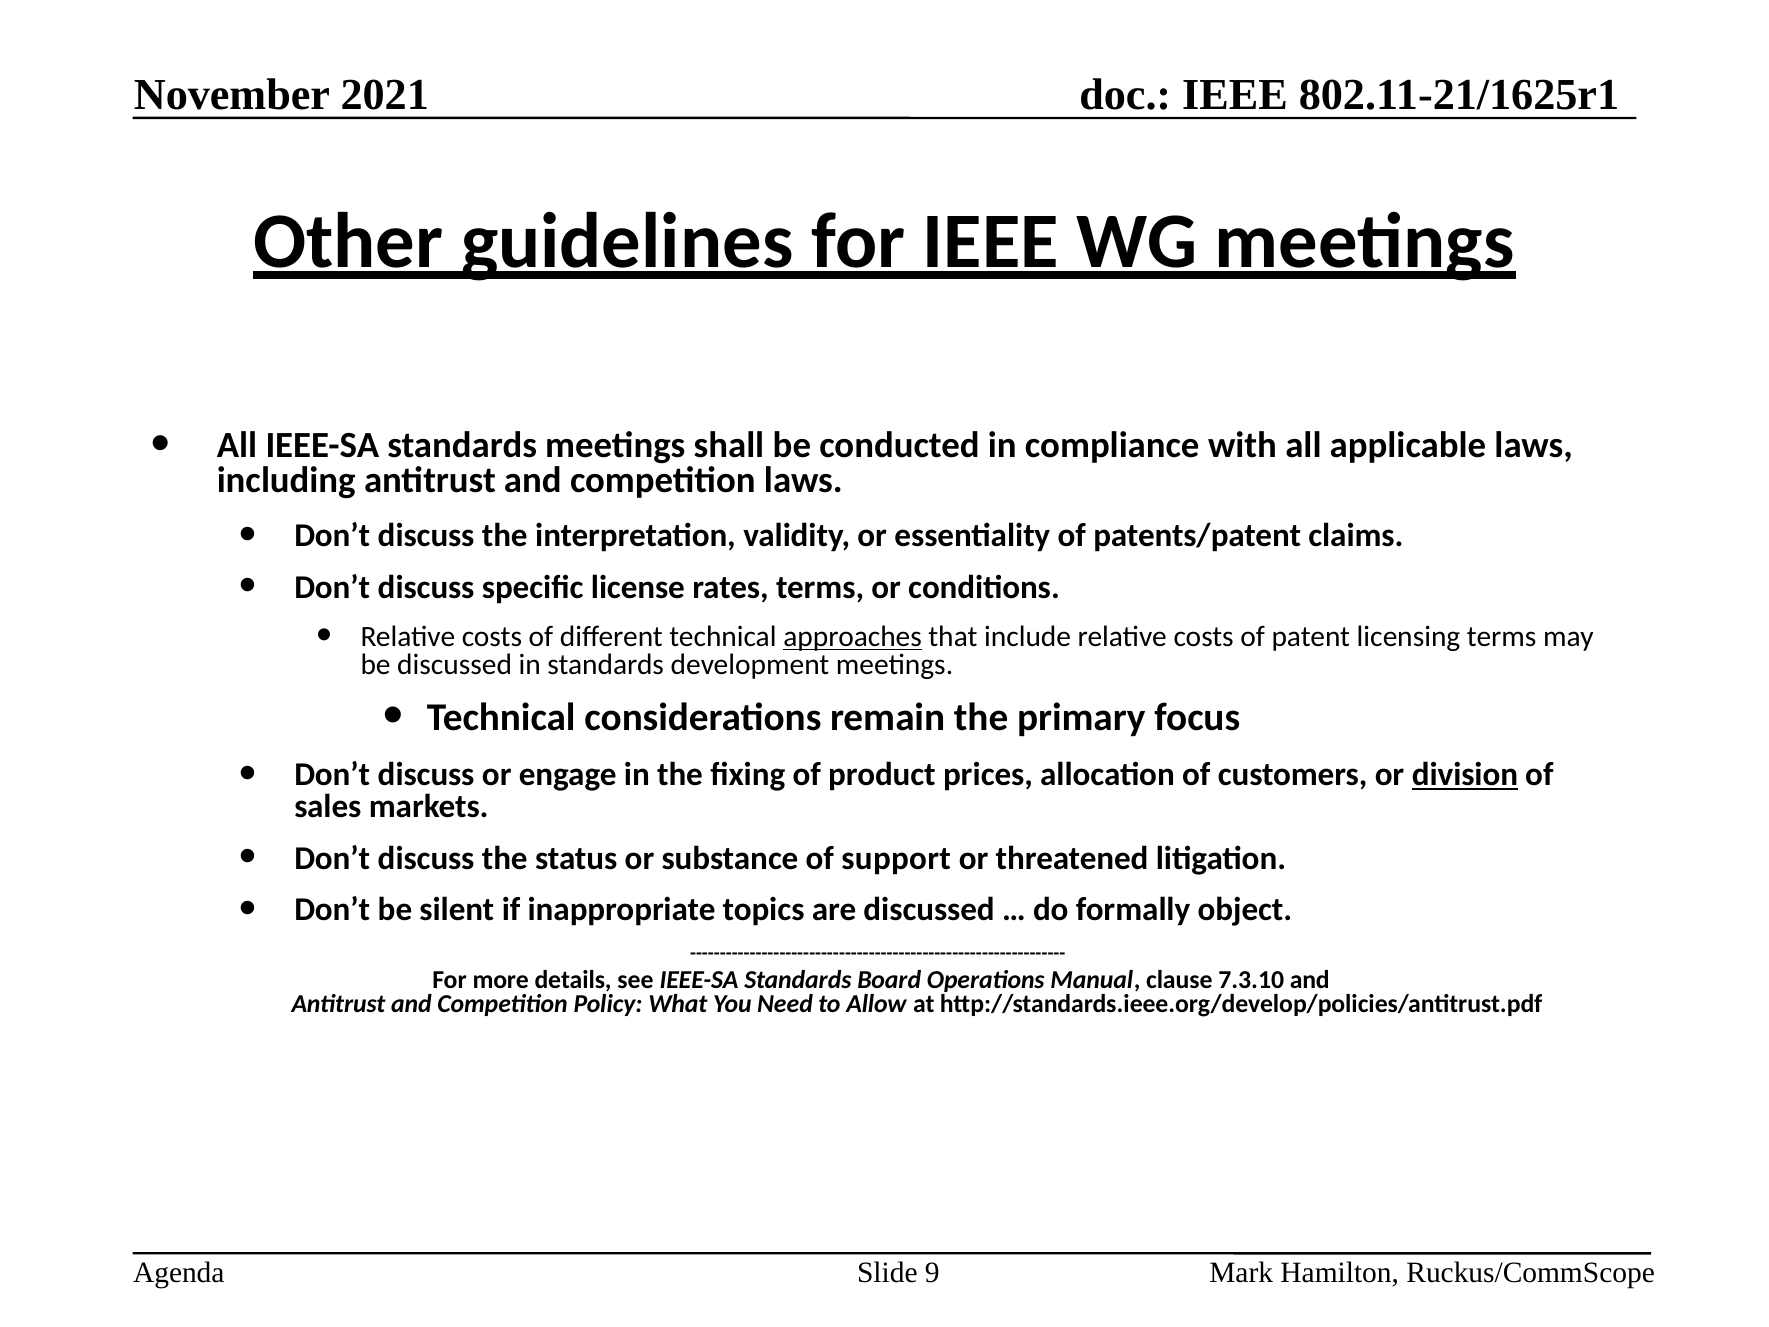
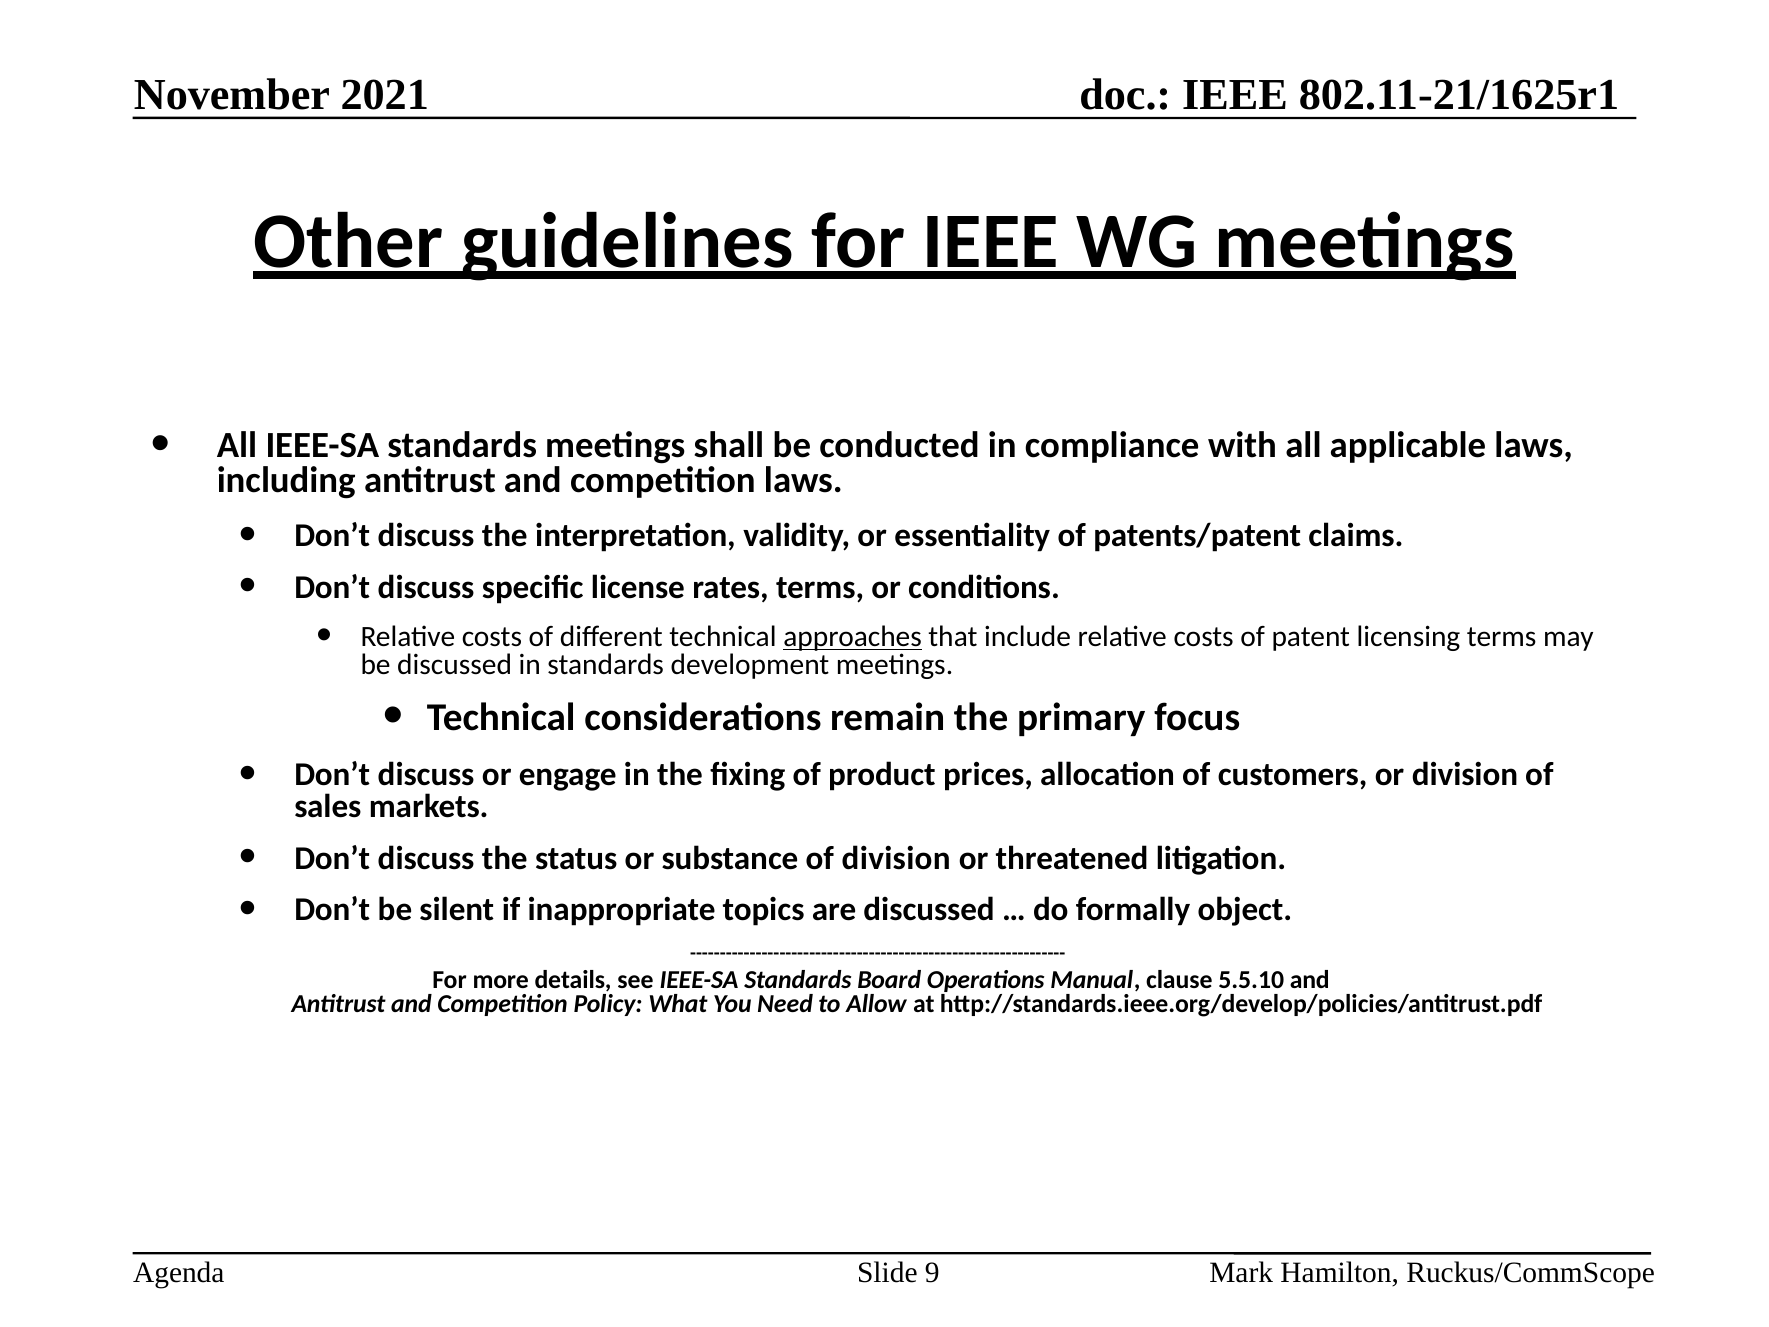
division at (1465, 775) underline: present -> none
of support: support -> division
7.3.10: 7.3.10 -> 5.5.10
